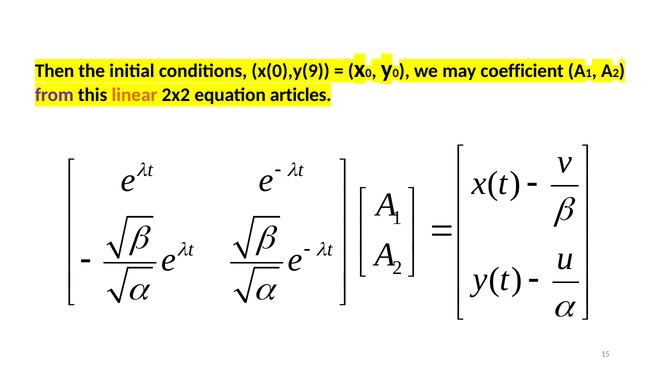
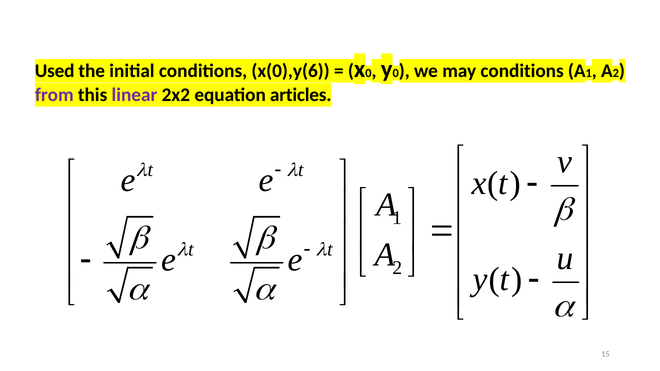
Then: Then -> Used
x(0),y(9: x(0),y(9 -> x(0),y(6
may coefficient: coefficient -> conditions
linear colour: orange -> purple
